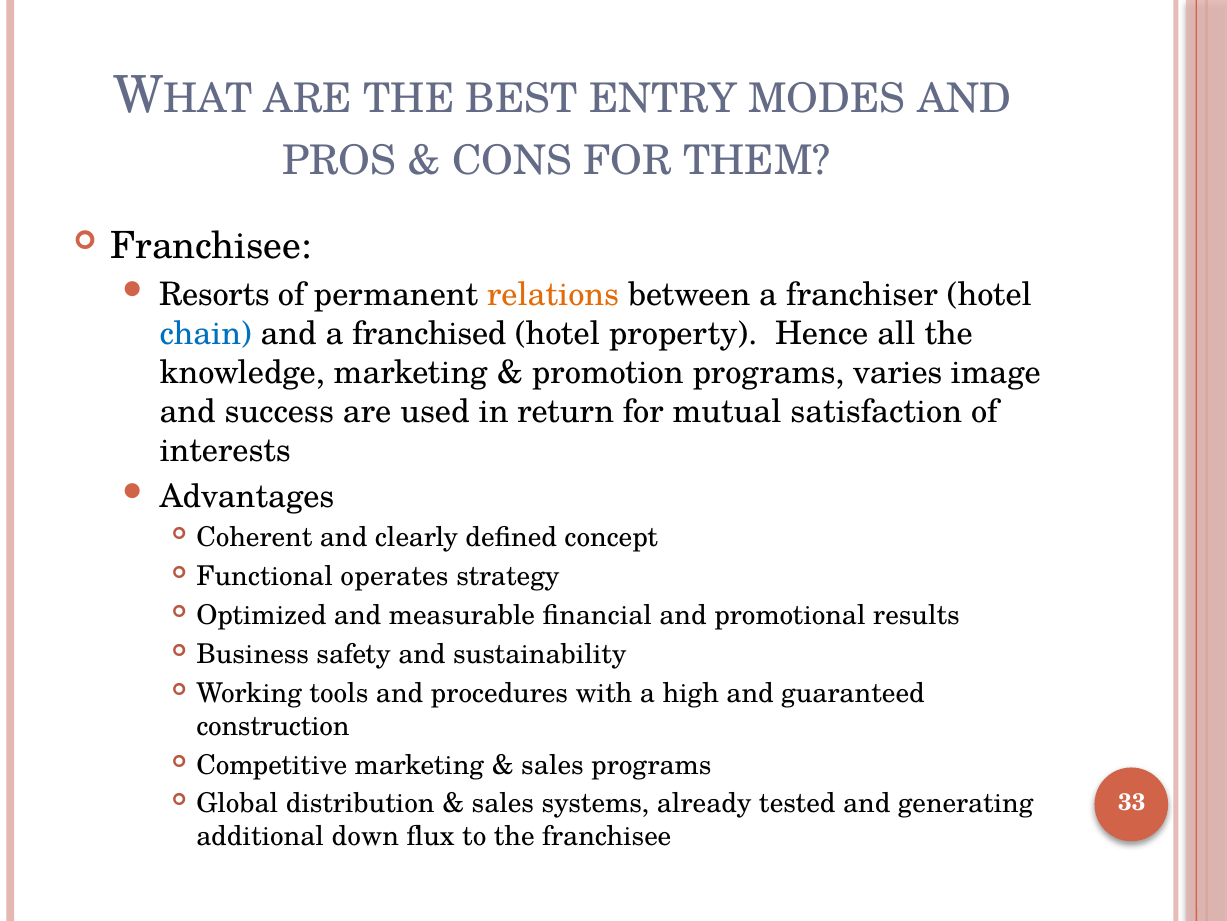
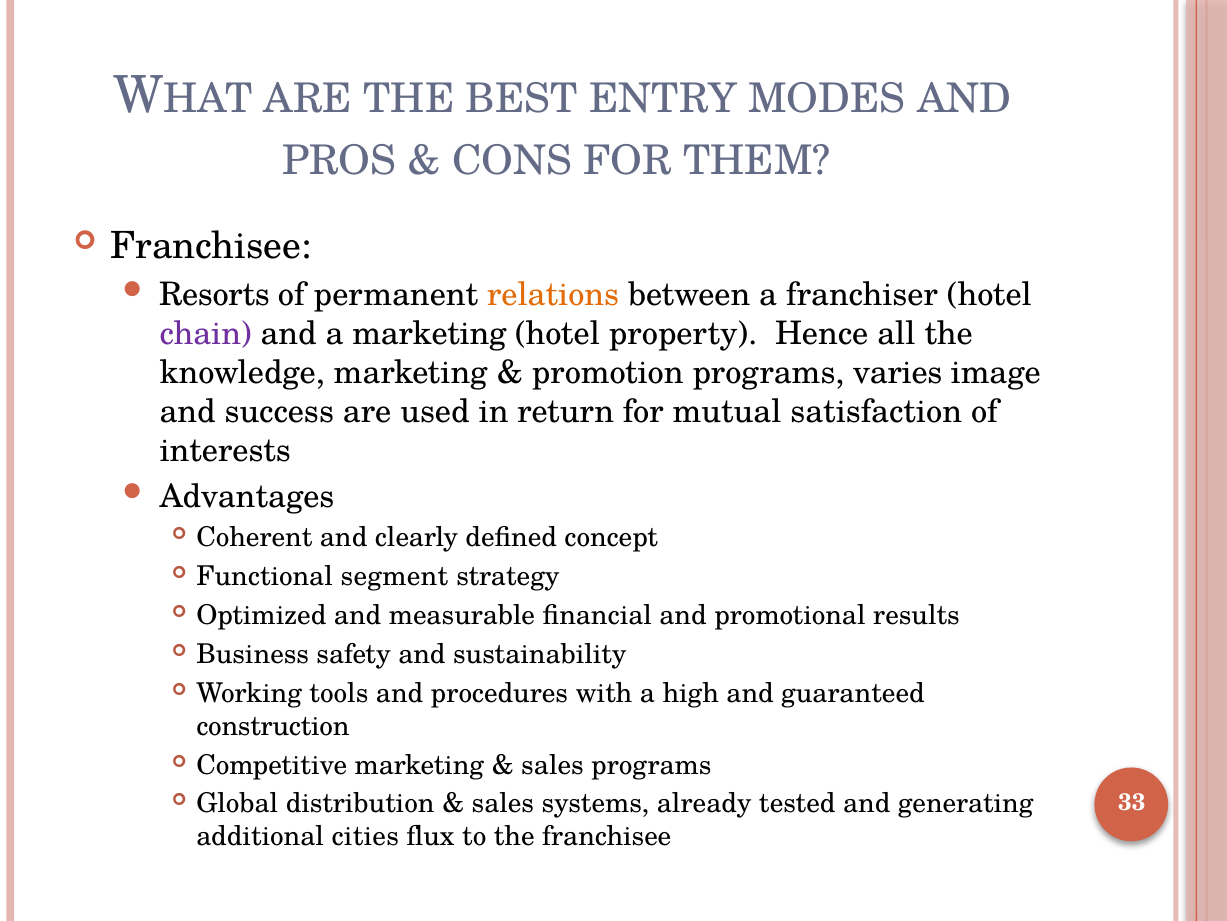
chain colour: blue -> purple
a franchised: franchised -> marketing
operates: operates -> segment
down: down -> cities
